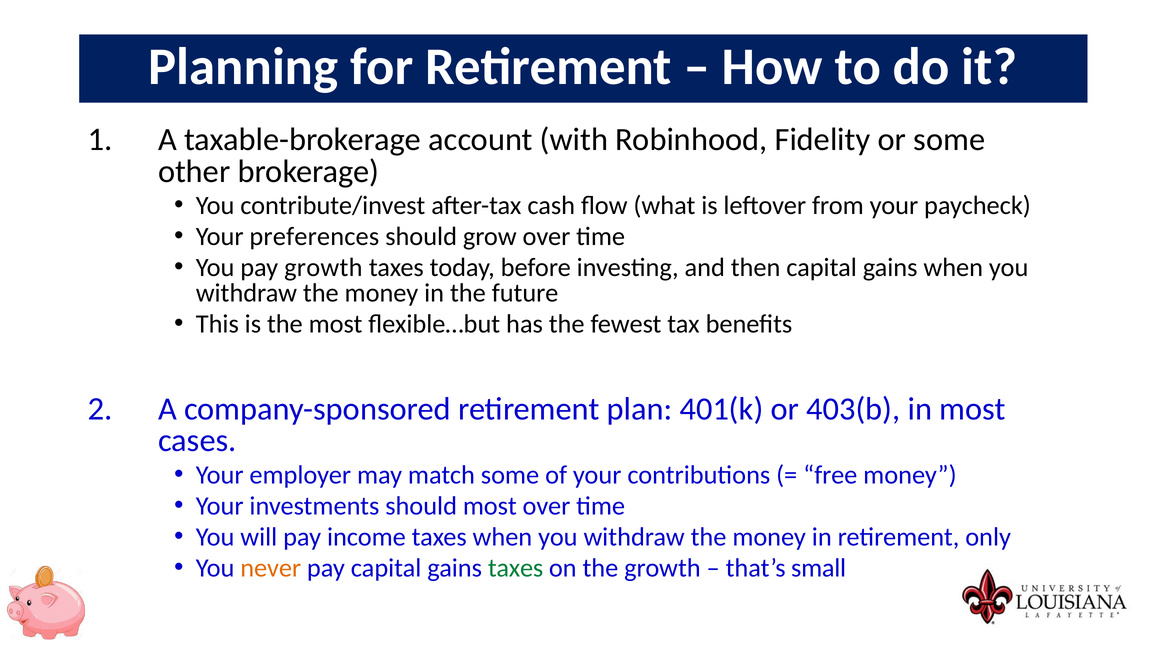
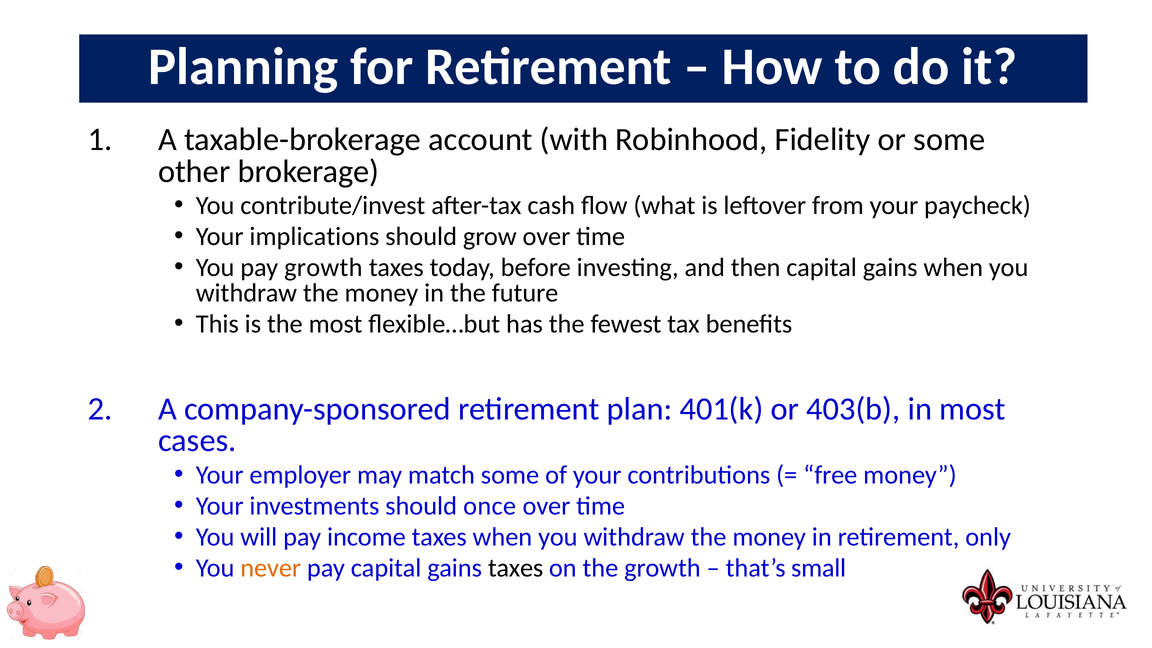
preferences: preferences -> implications
should most: most -> once
taxes at (516, 568) colour: green -> black
